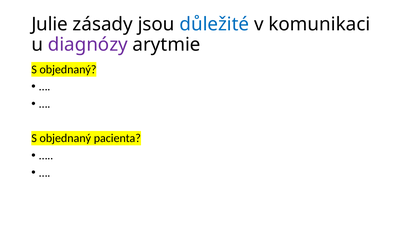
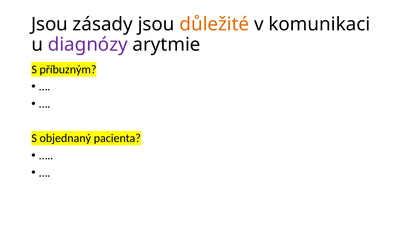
Julie at (50, 24): Julie -> Jsou
důležité colour: blue -> orange
objednaný at (68, 69): objednaný -> příbuzným
